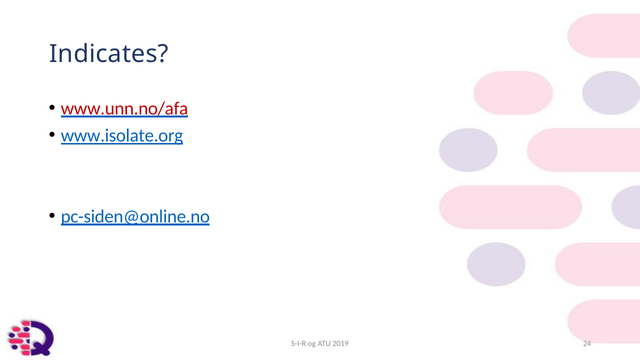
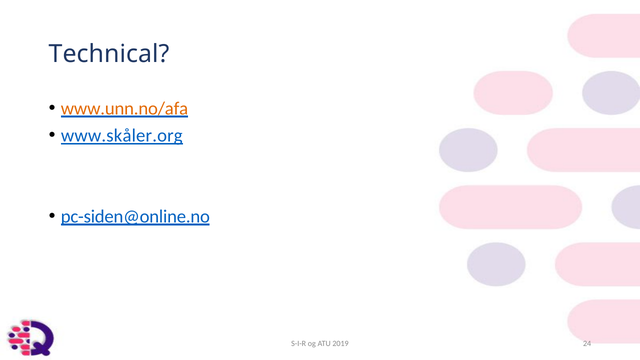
Indicates: Indicates -> Technical
www.unn.no/afa colour: red -> orange
www.isolate.org: www.isolate.org -> www.skåler.org
